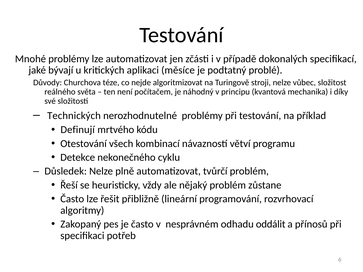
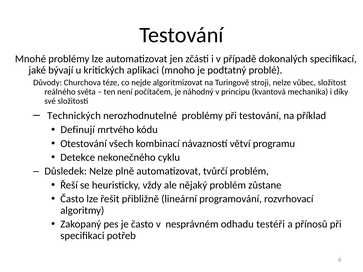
měsíce: měsíce -> mnoho
oddálit: oddálit -> testéři
